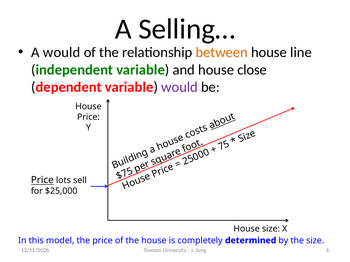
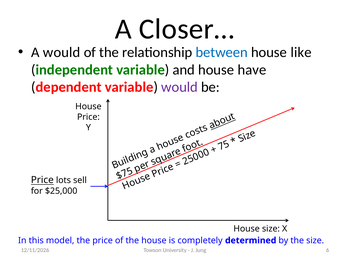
Selling…: Selling… -> Closer…
between colour: orange -> blue
line: line -> like
close: close -> have
